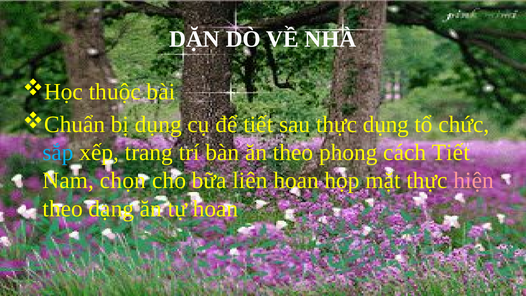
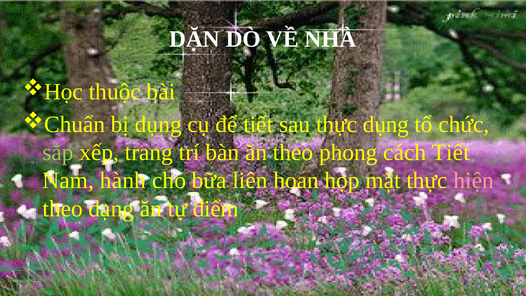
sắp colour: light blue -> light green
chọn: chọn -> hành
tự hoan: hoan -> điểm
